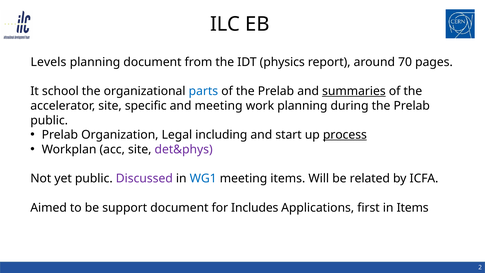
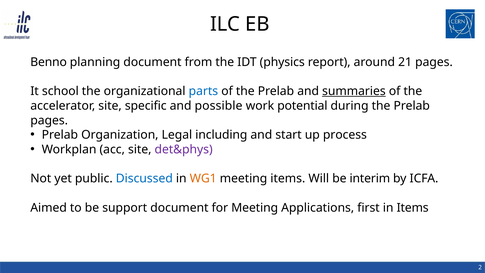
Levels: Levels -> Benno
70: 70 -> 21
and meeting: meeting -> possible
work planning: planning -> potential
public at (49, 120): public -> pages
process underline: present -> none
Discussed colour: purple -> blue
WG1 colour: blue -> orange
related: related -> interim
for Includes: Includes -> Meeting
